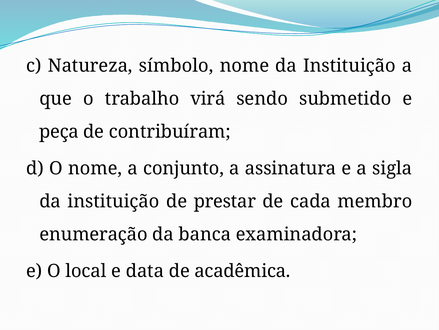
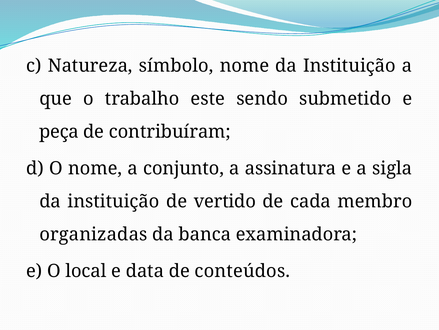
virá: virá -> este
prestar: prestar -> vertido
enumeração: enumeração -> organizadas
acadêmica: acadêmica -> conteúdos
